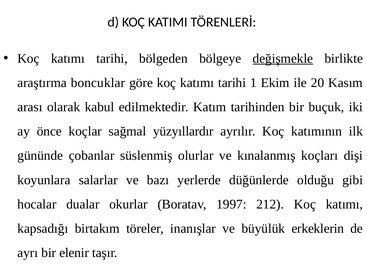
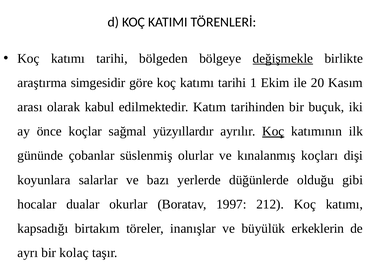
boncuklar: boncuklar -> simgesidir
Koç at (273, 131) underline: none -> present
elenir: elenir -> kolaç
